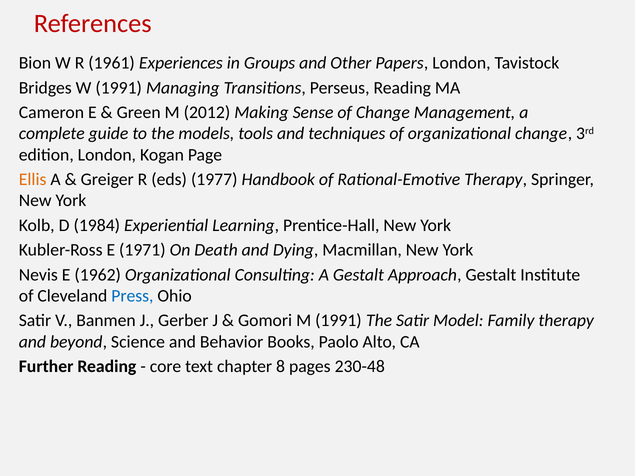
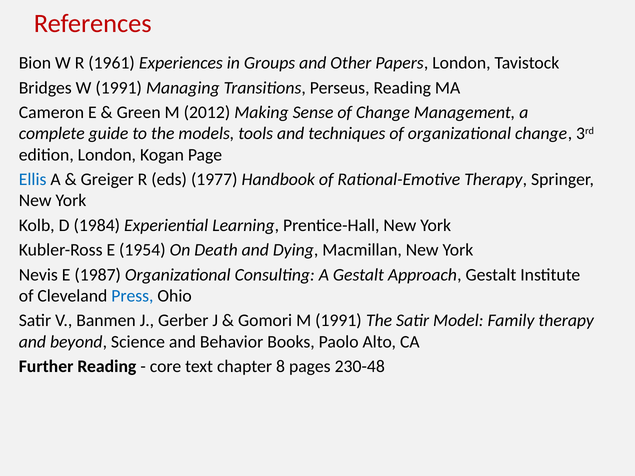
Ellis colour: orange -> blue
1971: 1971 -> 1954
1962: 1962 -> 1987
